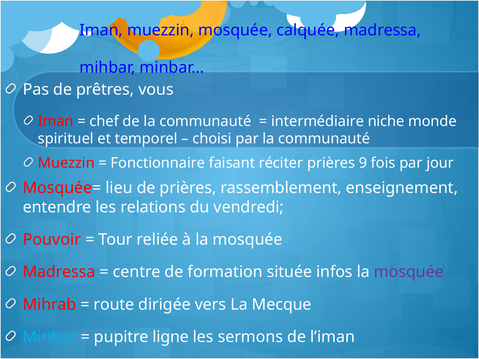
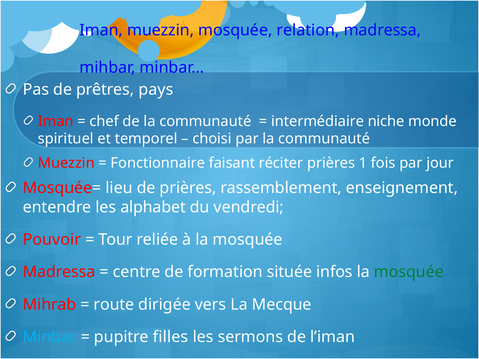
calquée: calquée -> relation
vous: vous -> pays
9: 9 -> 1
relations: relations -> alphabet
mosquée at (409, 272) colour: purple -> green
ligne: ligne -> filles
